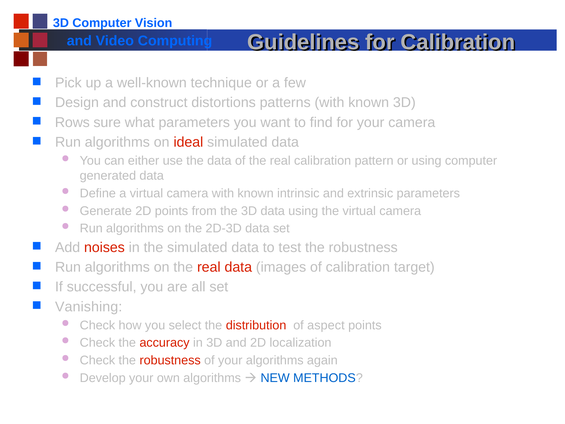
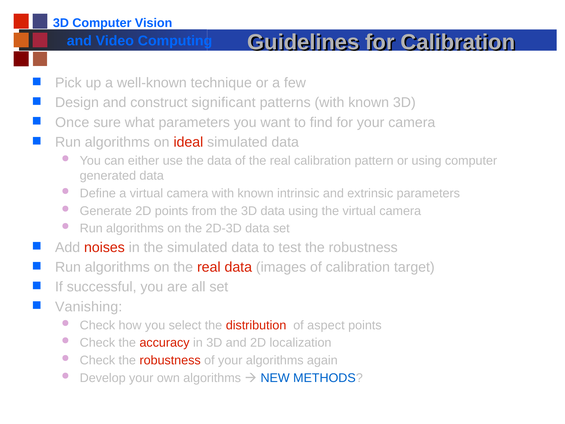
distortions: distortions -> significant
Rows: Rows -> Once
